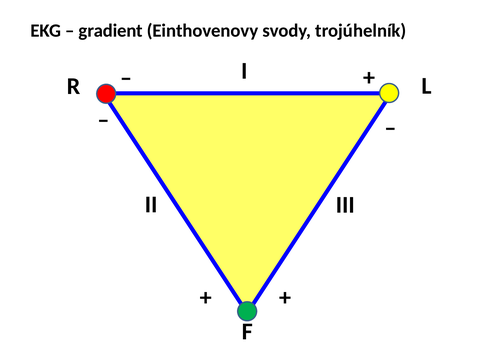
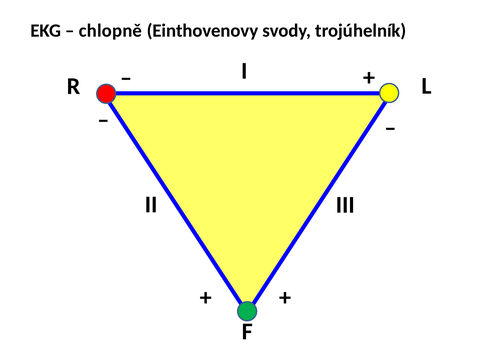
gradient: gradient -> chlopně
